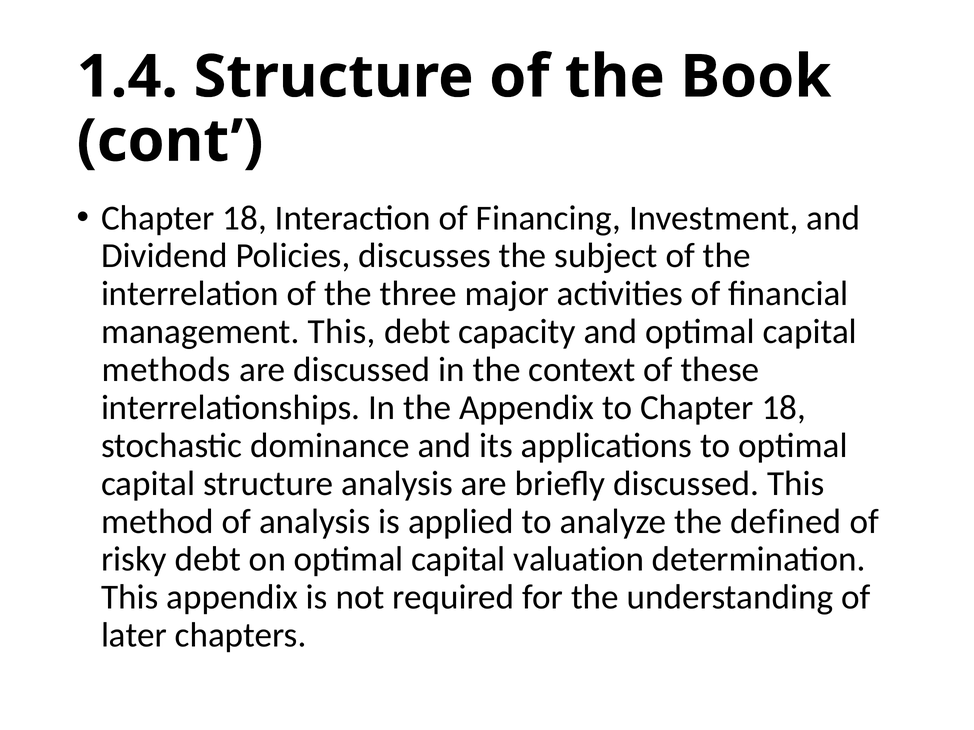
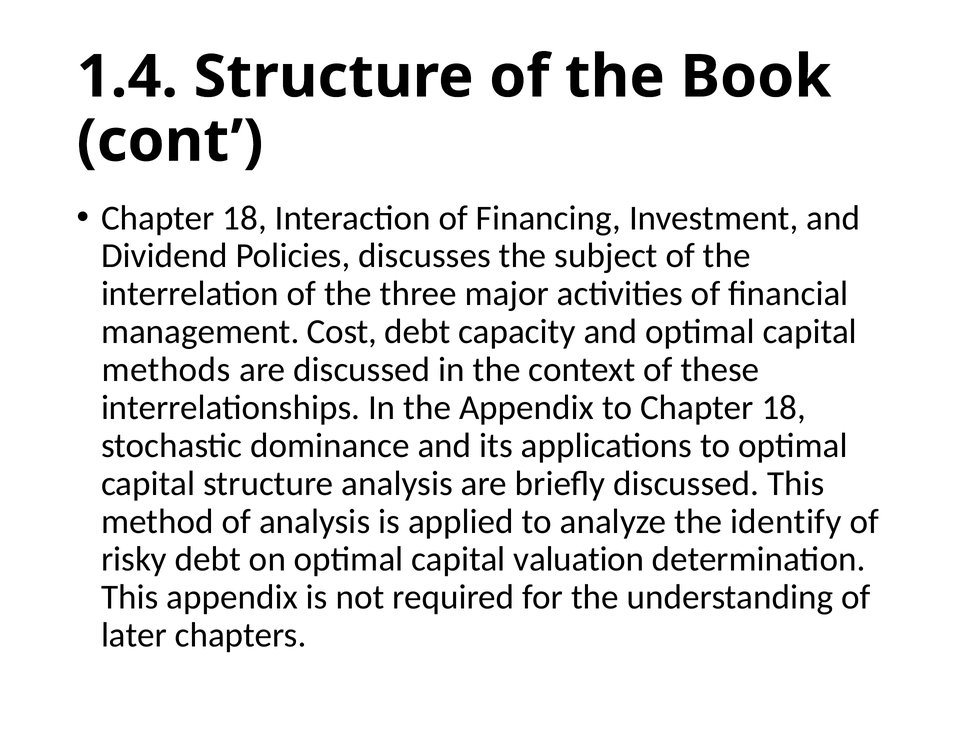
management This: This -> Cost
defined: defined -> identify
